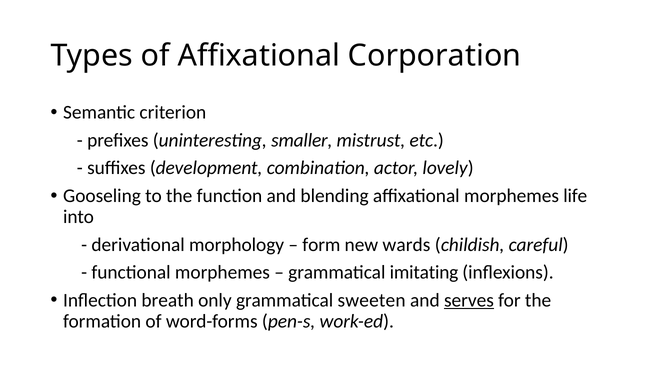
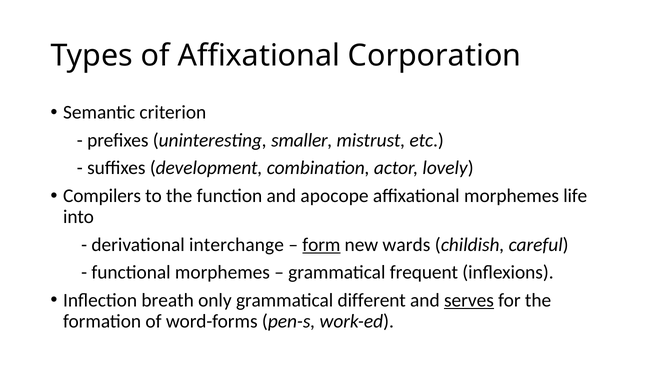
Gooseling: Gooseling -> Compilers
blending: blending -> apocope
morphology: morphology -> interchange
form underline: none -> present
imitating: imitating -> frequent
sweeten: sweeten -> different
